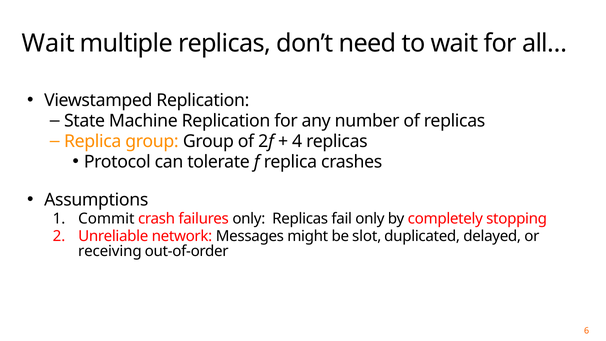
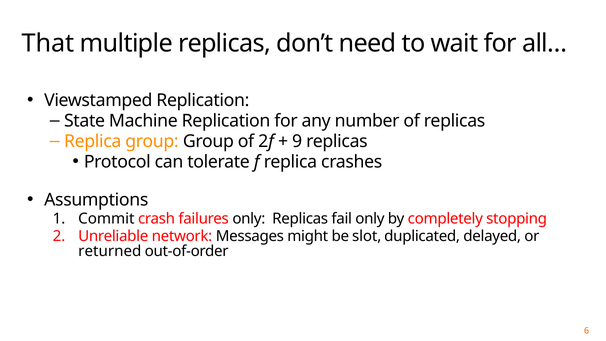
Wait at (48, 44): Wait -> That
4: 4 -> 9
receiving: receiving -> returned
